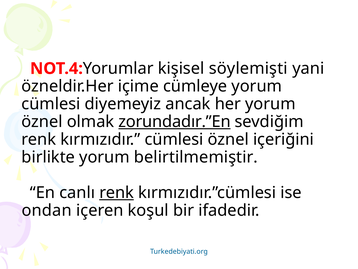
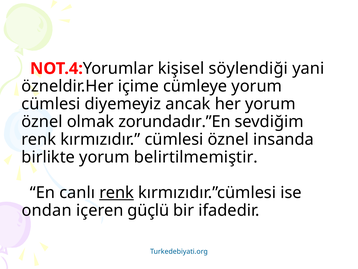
söylemişti: söylemişti -> söylendiği
zorundadır.”En underline: present -> none
içeriğini: içeriğini -> insanda
koşul: koşul -> güçlü
